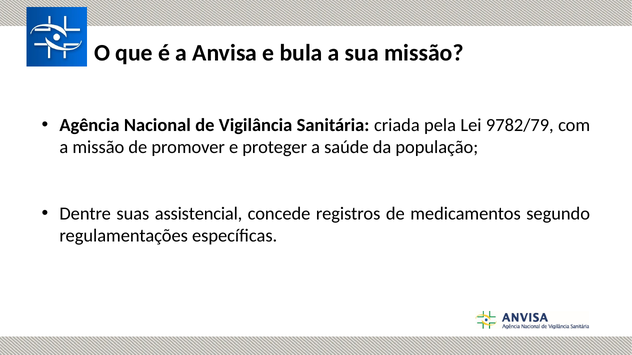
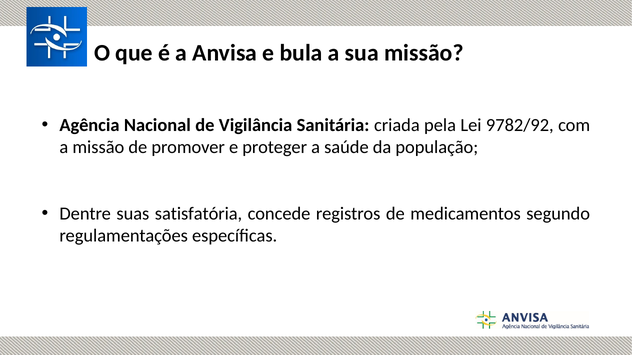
9782/79: 9782/79 -> 9782/92
assistencial: assistencial -> satisfatória
